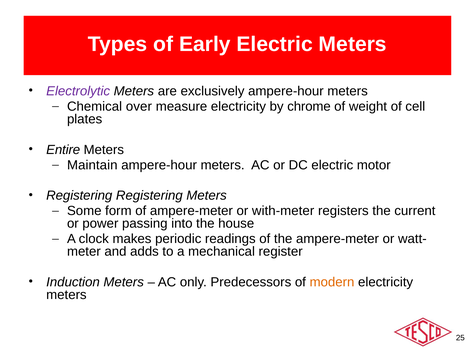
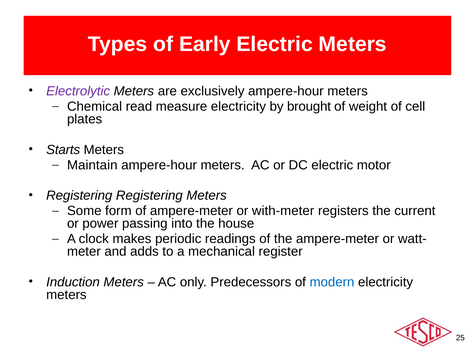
over: over -> read
chrome: chrome -> brought
Entire: Entire -> Starts
modern colour: orange -> blue
